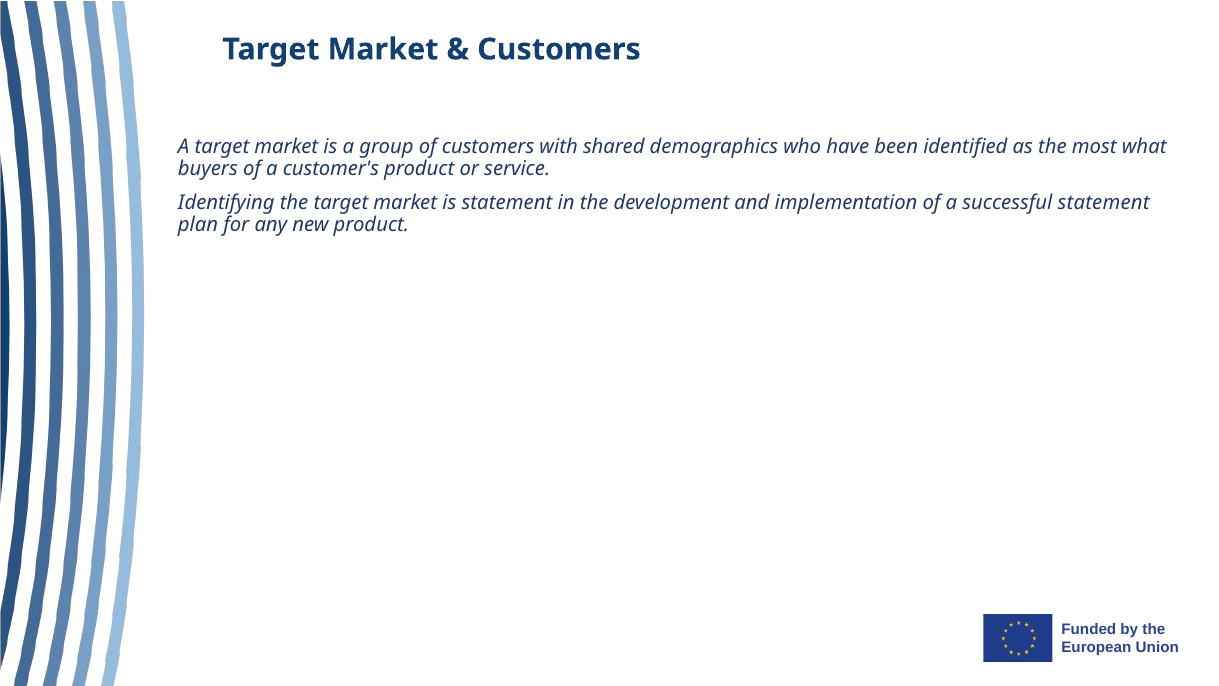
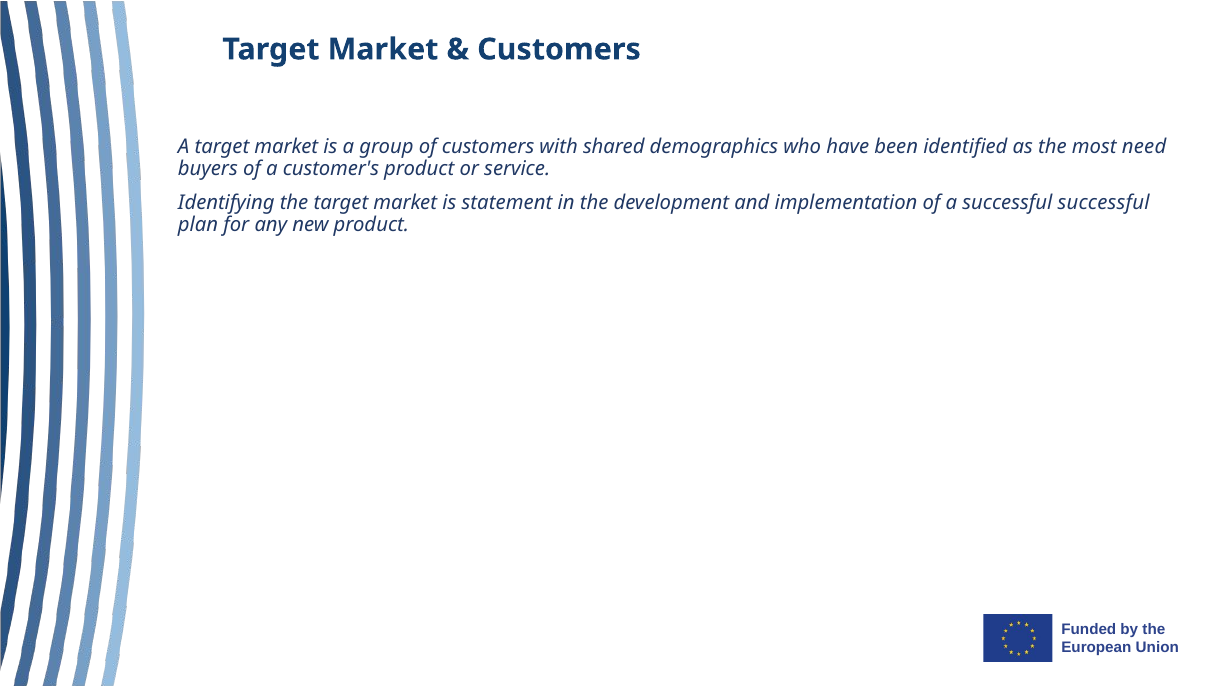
what: what -> need
successful statement: statement -> successful
